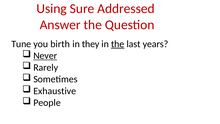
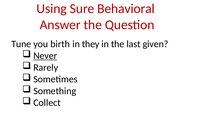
Addressed: Addressed -> Behavioral
the at (118, 44) underline: present -> none
years: years -> given
Exhaustive: Exhaustive -> Something
People: People -> Collect
